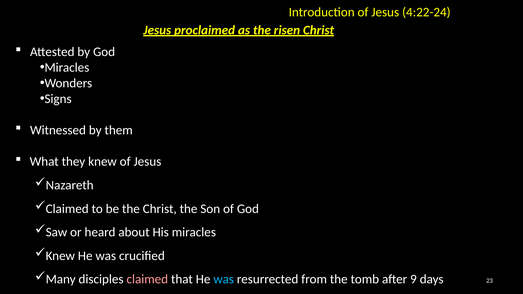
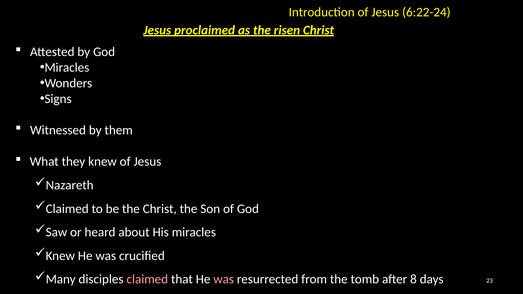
4:22-24: 4:22-24 -> 6:22-24
was at (224, 279) colour: light blue -> pink
9: 9 -> 8
